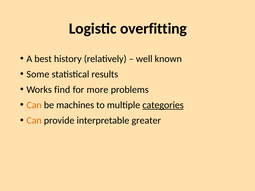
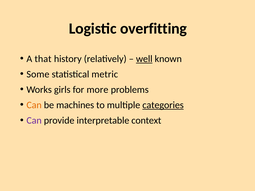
best: best -> that
well underline: none -> present
results: results -> metric
find: find -> girls
Can at (34, 121) colour: orange -> purple
greater: greater -> context
